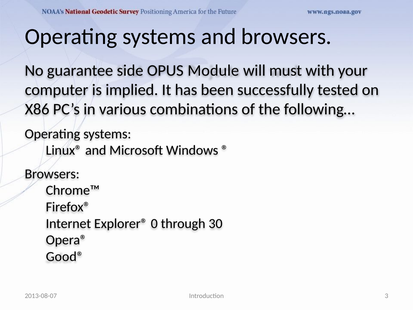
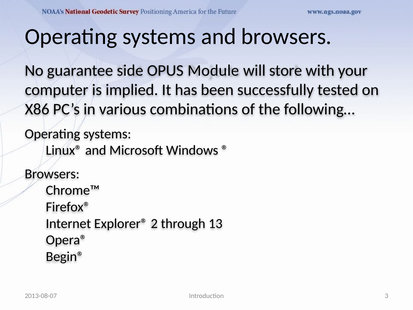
must: must -> store
0: 0 -> 2
30: 30 -> 13
Good®: Good® -> Begin®
